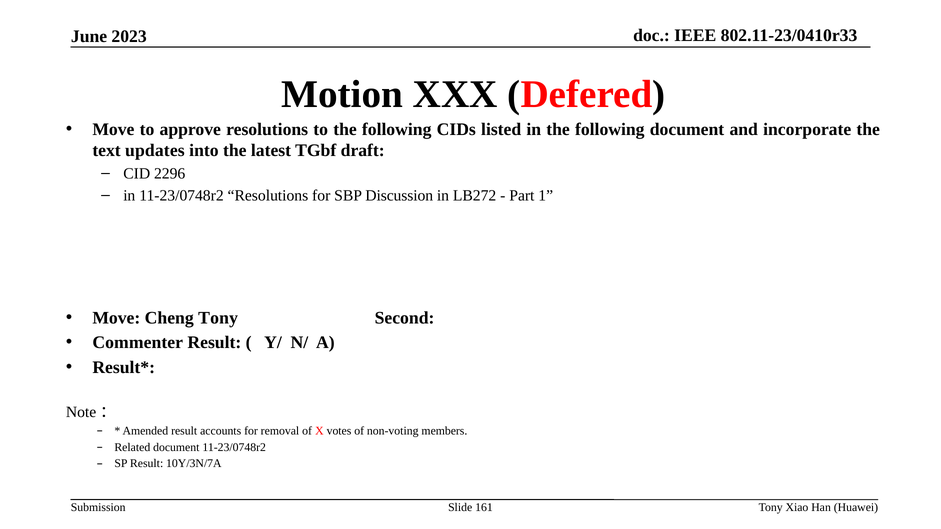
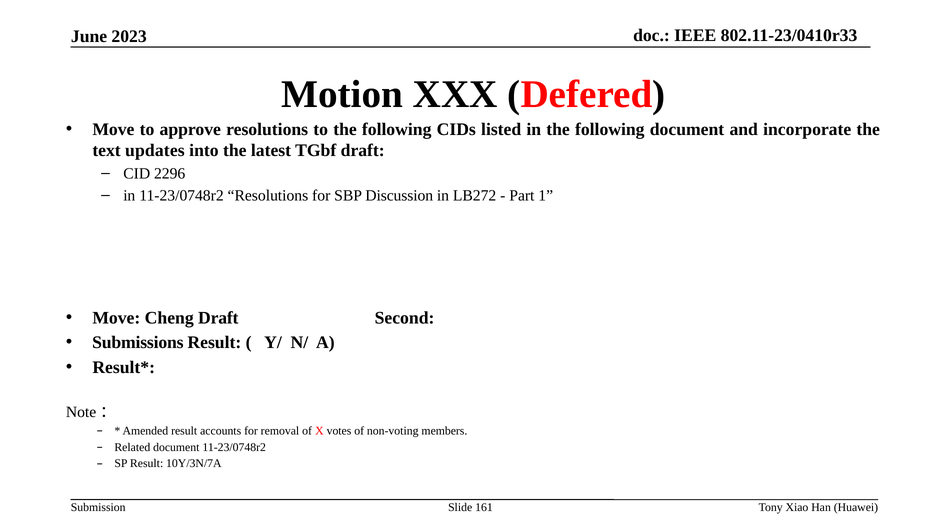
Cheng Tony: Tony -> Draft
Commenter: Commenter -> Submissions
